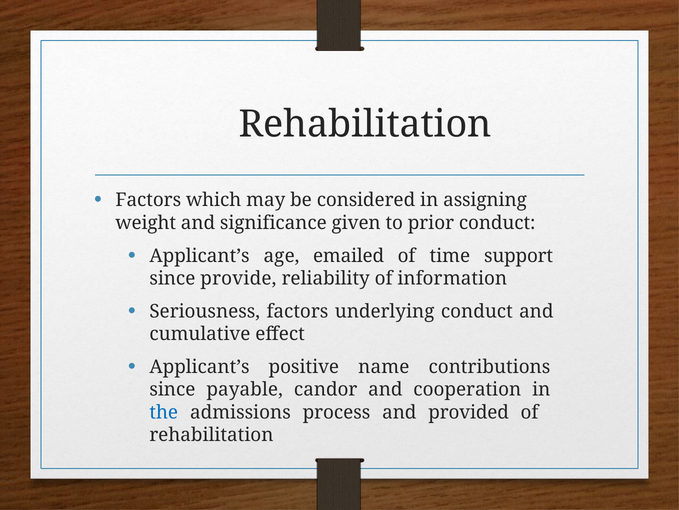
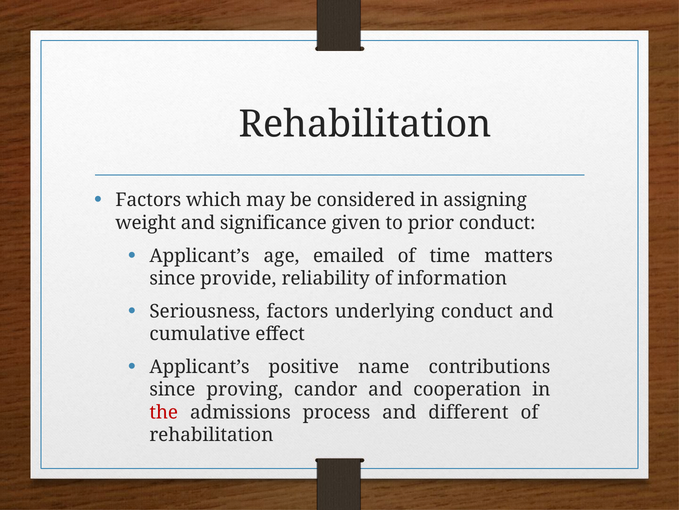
support: support -> matters
payable: payable -> proving
the colour: blue -> red
provided: provided -> different
